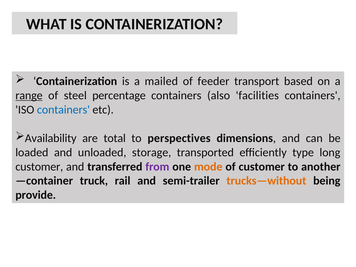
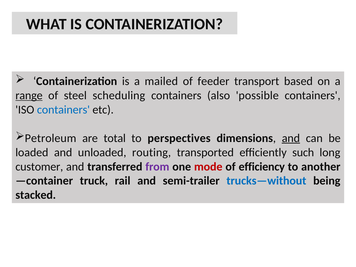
percentage: percentage -> scheduling
facilities: facilities -> possible
Availability: Availability -> Petroleum
and at (291, 138) underline: none -> present
storage: storage -> routing
type: type -> such
mode colour: orange -> red
of customer: customer -> efficiency
trucks—without colour: orange -> blue
provide: provide -> stacked
